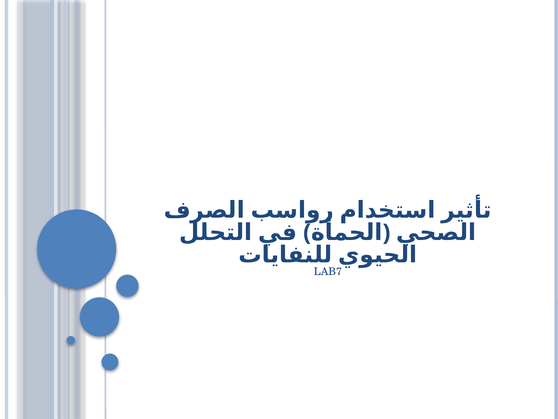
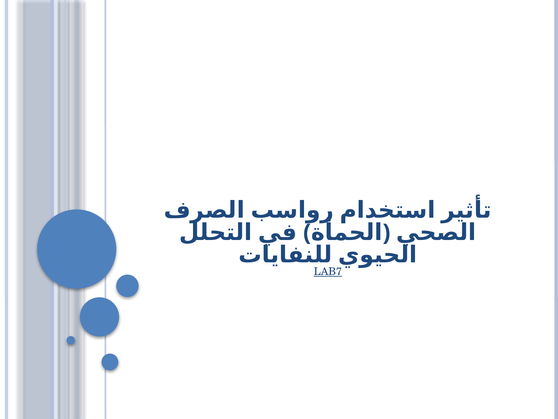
LAB7 underline: none -> present
